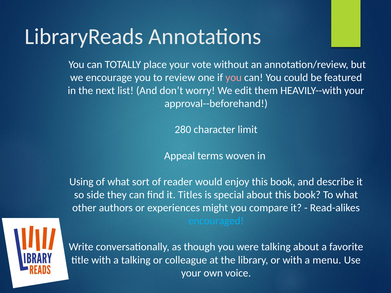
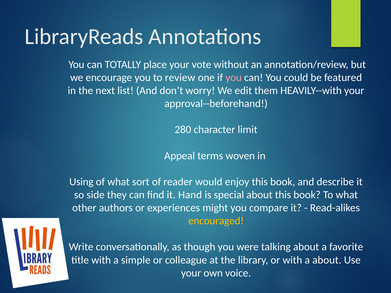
Titles: Titles -> Hand
encouraged colour: light blue -> yellow
a talking: talking -> simple
a menu: menu -> about
